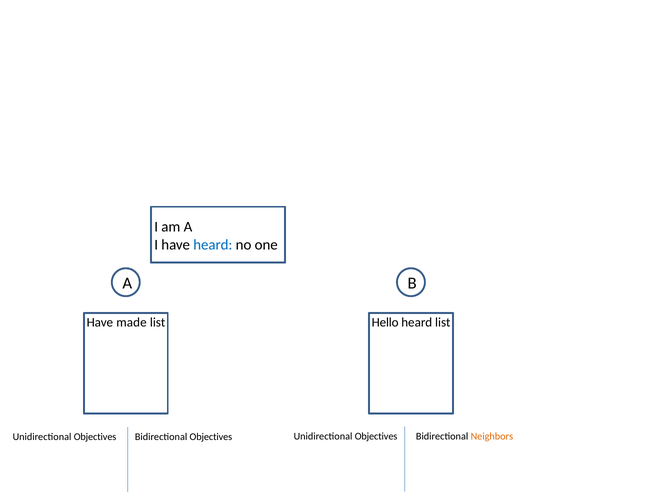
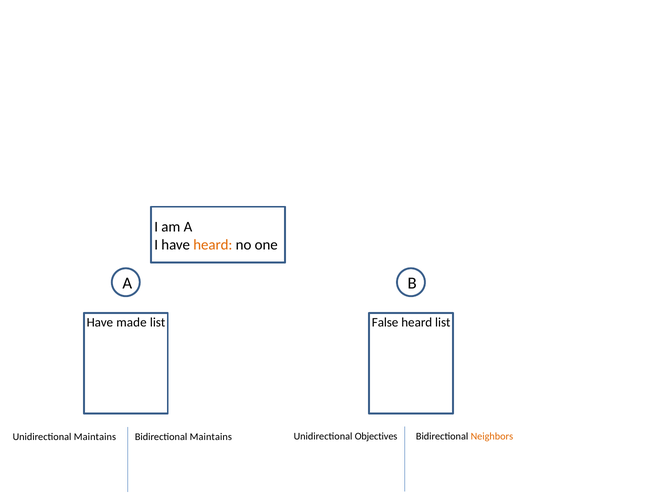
heard at (213, 245) colour: blue -> orange
Hello: Hello -> False
Objectives at (95, 437): Objectives -> Maintains
Bidirectional Objectives: Objectives -> Maintains
